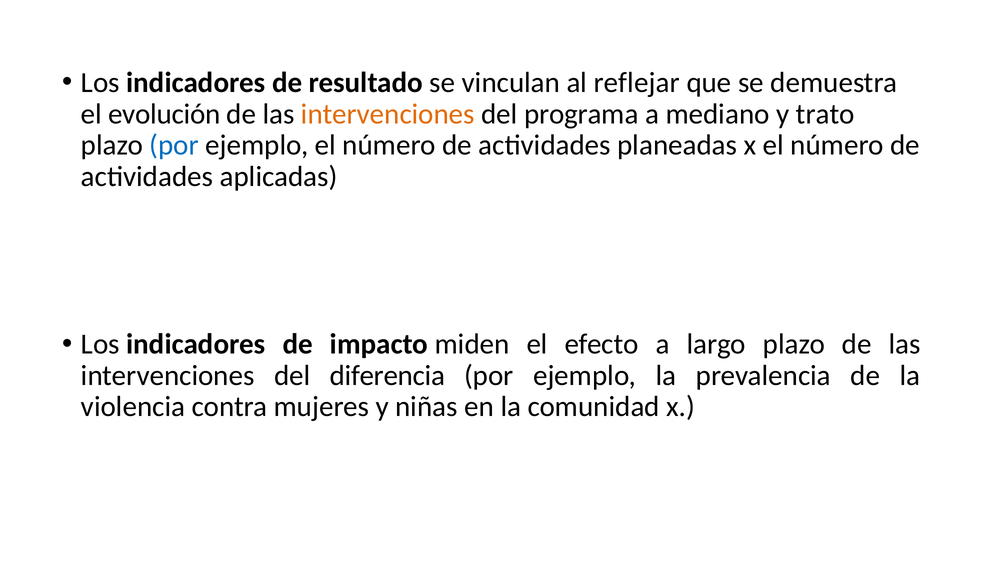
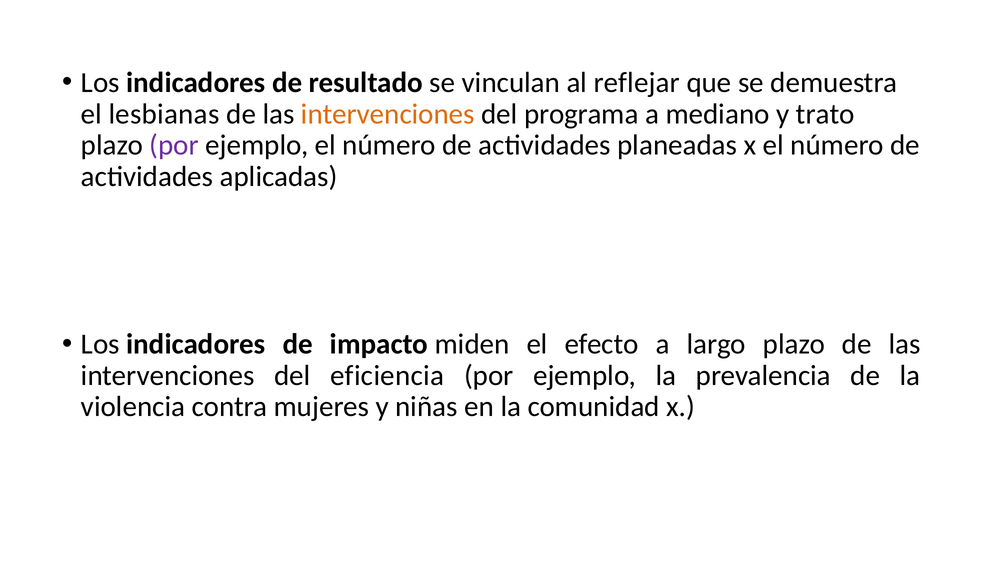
evolución: evolución -> lesbianas
por at (174, 145) colour: blue -> purple
diferencia: diferencia -> eficiencia
